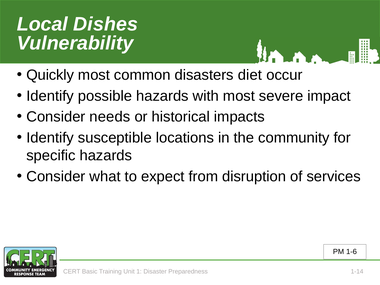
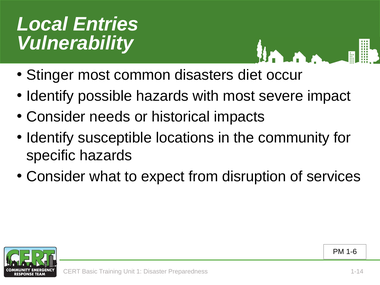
Dishes: Dishes -> Entries
Quickly: Quickly -> Stinger
